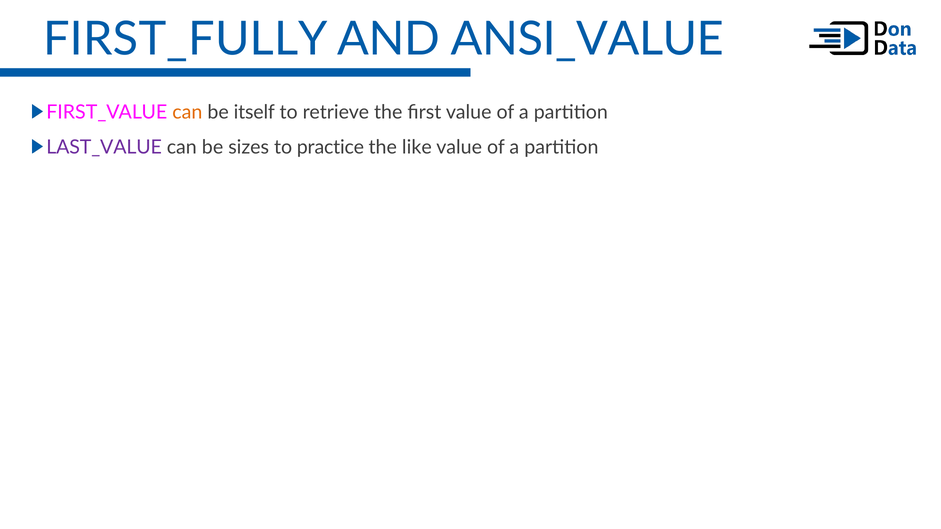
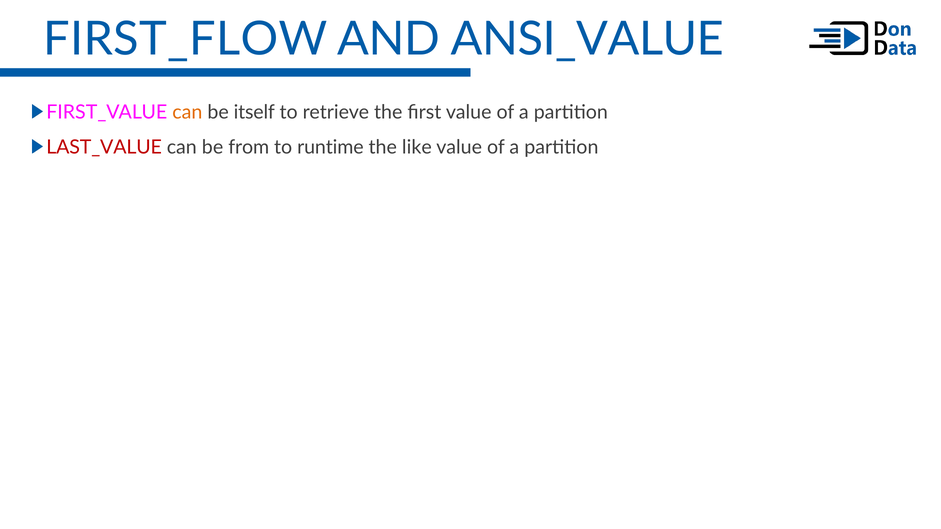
FIRST_FULLY: FIRST_FULLY -> FIRST_FLOW
LAST_VALUE colour: purple -> red
sizes: sizes -> from
practice: practice -> runtime
